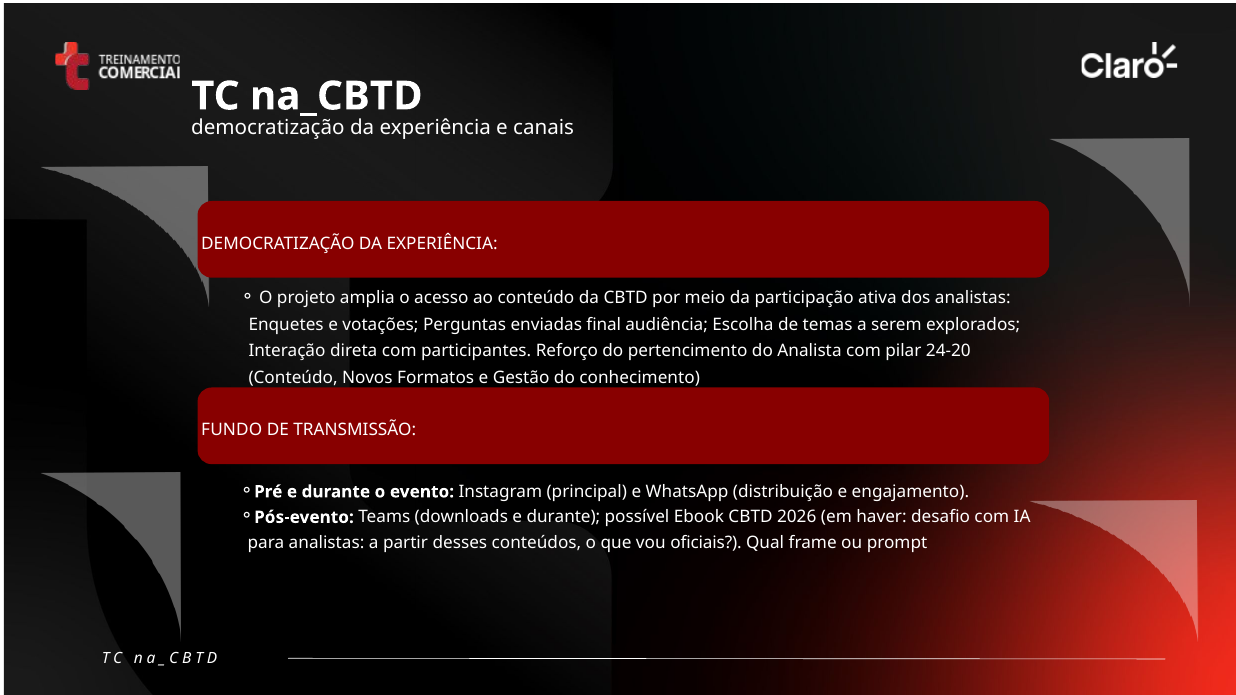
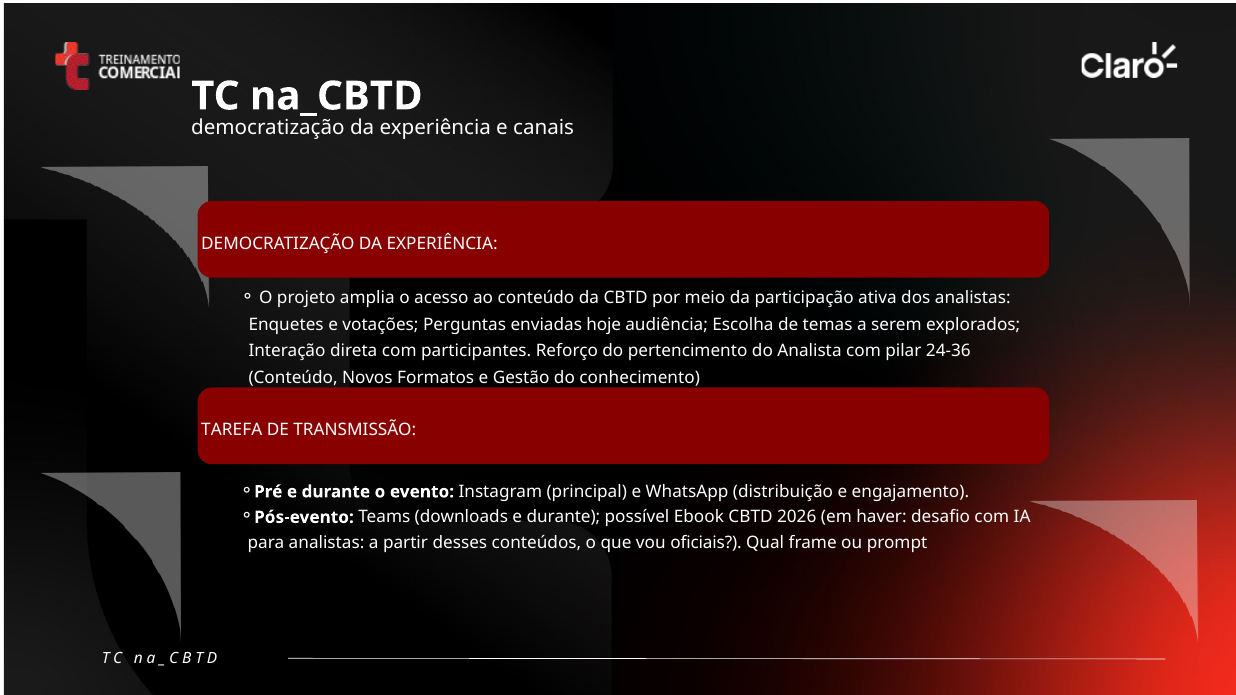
final: final -> hoje
24-20: 24-20 -> 24-36
FUNDO: FUNDO -> TAREFA
